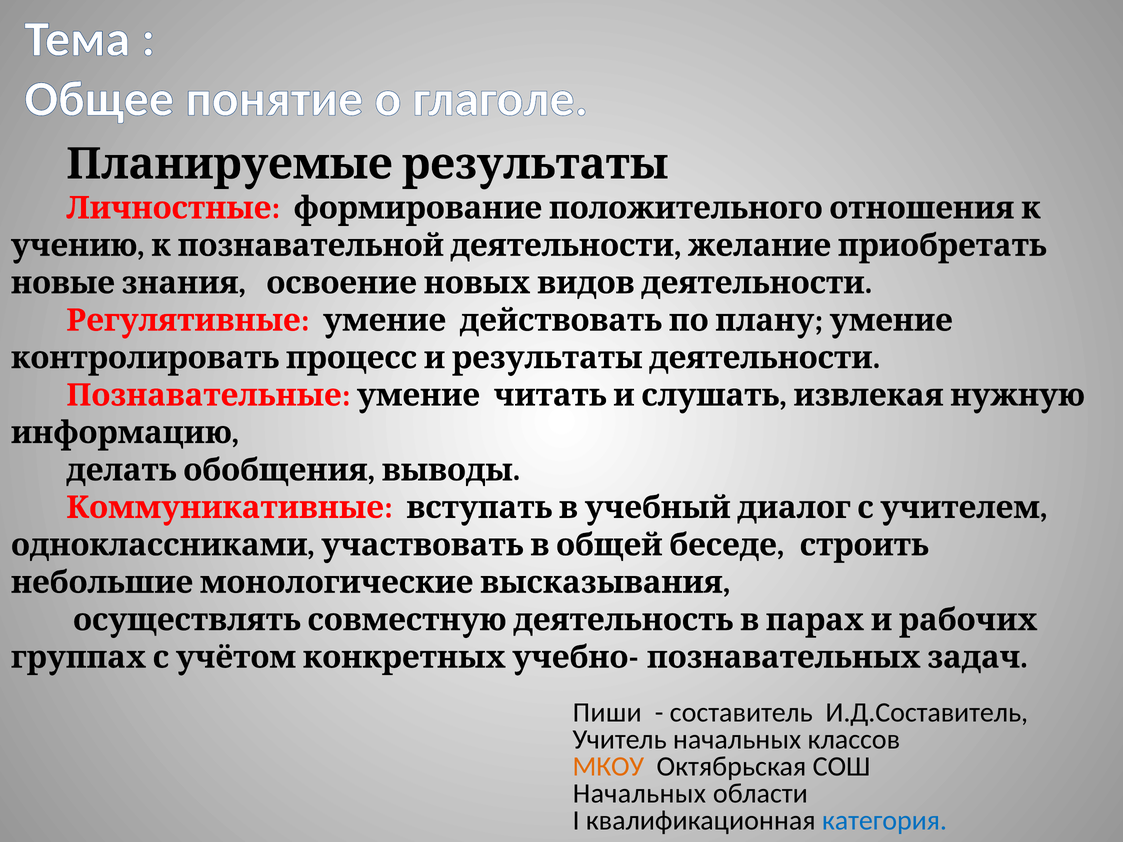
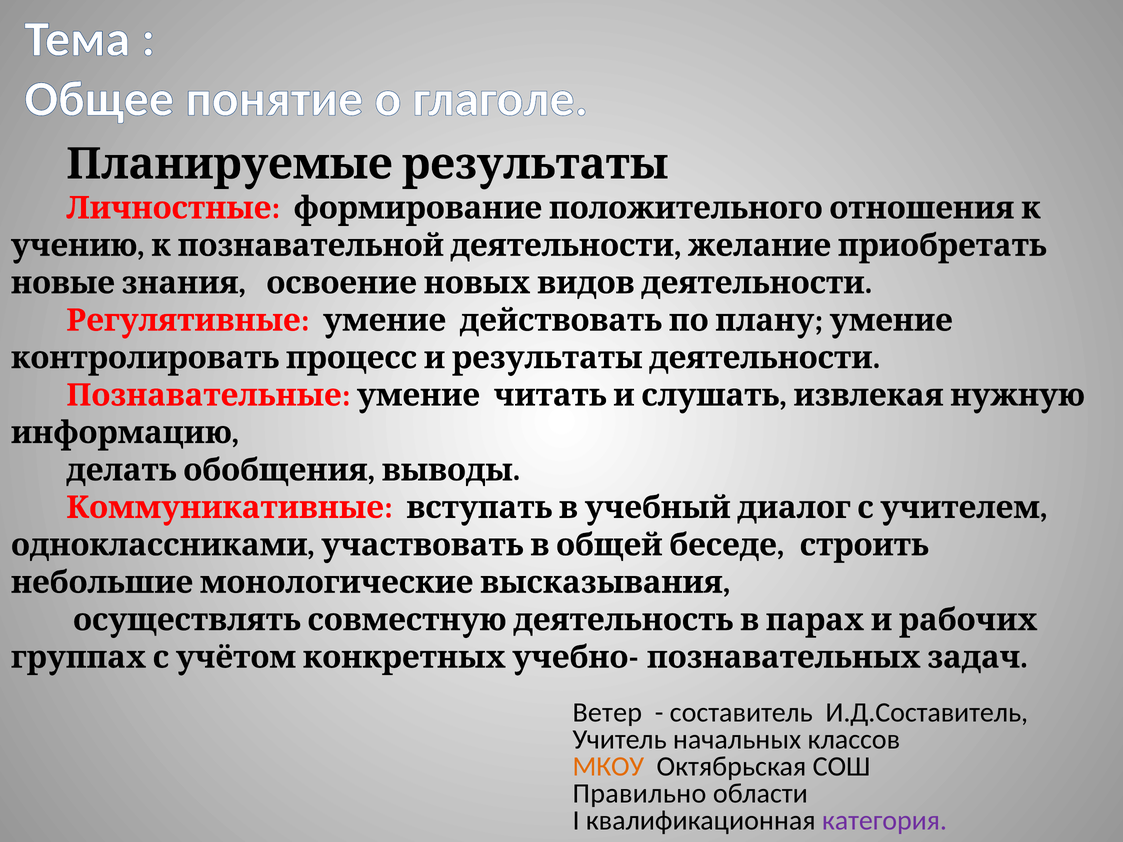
Пиши: Пиши -> Ветер
Начальных at (639, 794): Начальных -> Правильно
категория colour: blue -> purple
